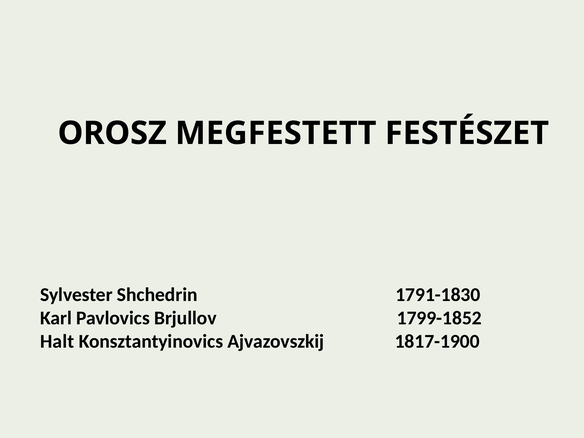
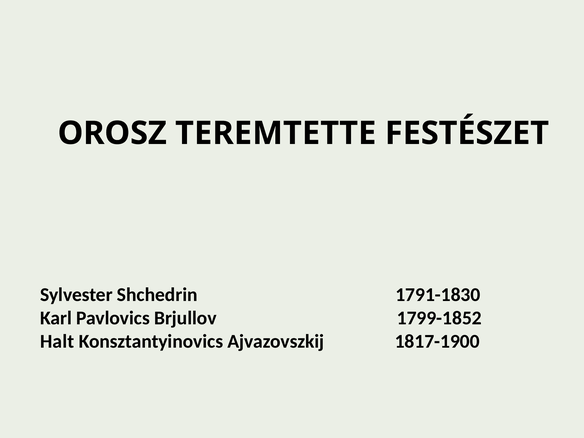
MEGFESTETT: MEGFESTETT -> TEREMTETTE
